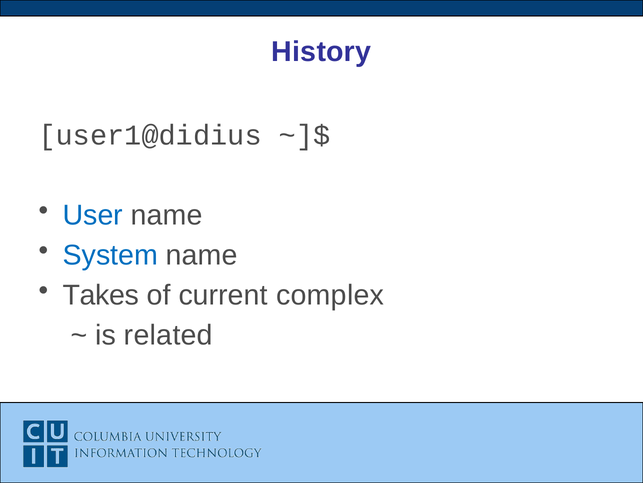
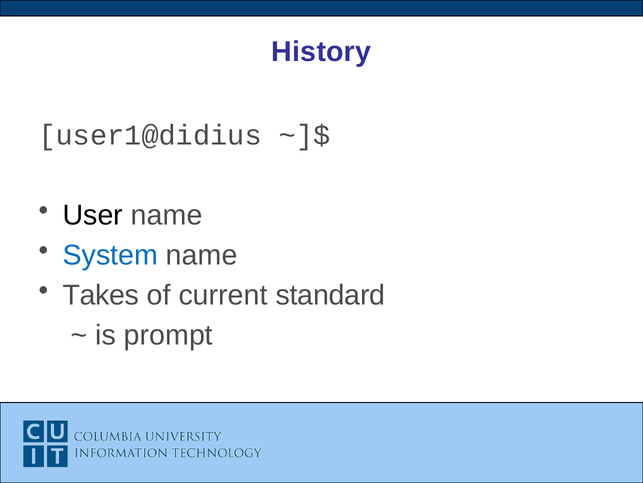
User colour: blue -> black
complex: complex -> standard
related: related -> prompt
